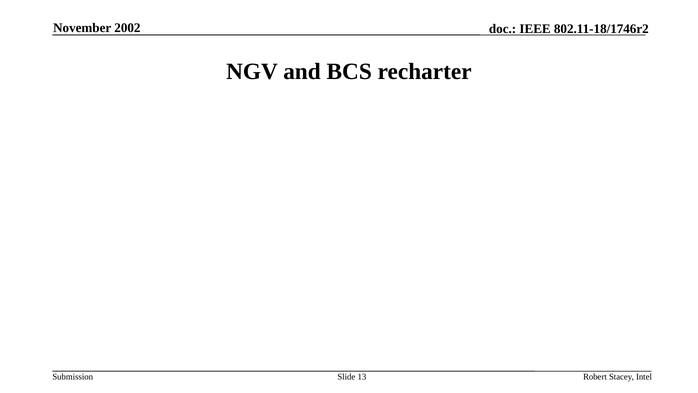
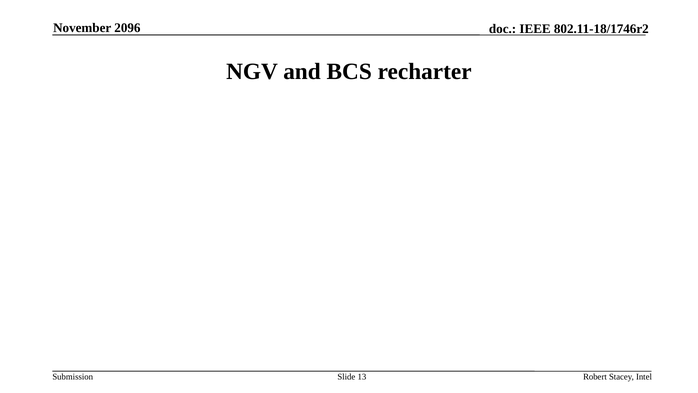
2002: 2002 -> 2096
